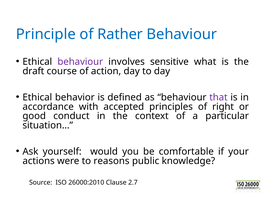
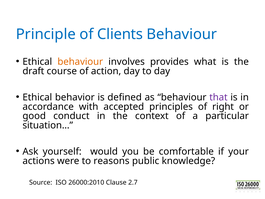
Rather: Rather -> Clients
behaviour at (80, 62) colour: purple -> orange
sensitive: sensitive -> provides
